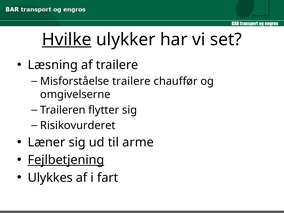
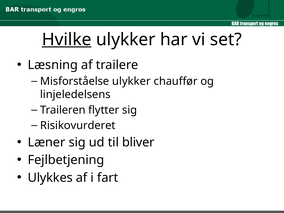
Misforståelse trailere: trailere -> ulykker
omgivelserne: omgivelserne -> linjeledelsens
arme: arme -> bliver
Fejlbetjening underline: present -> none
